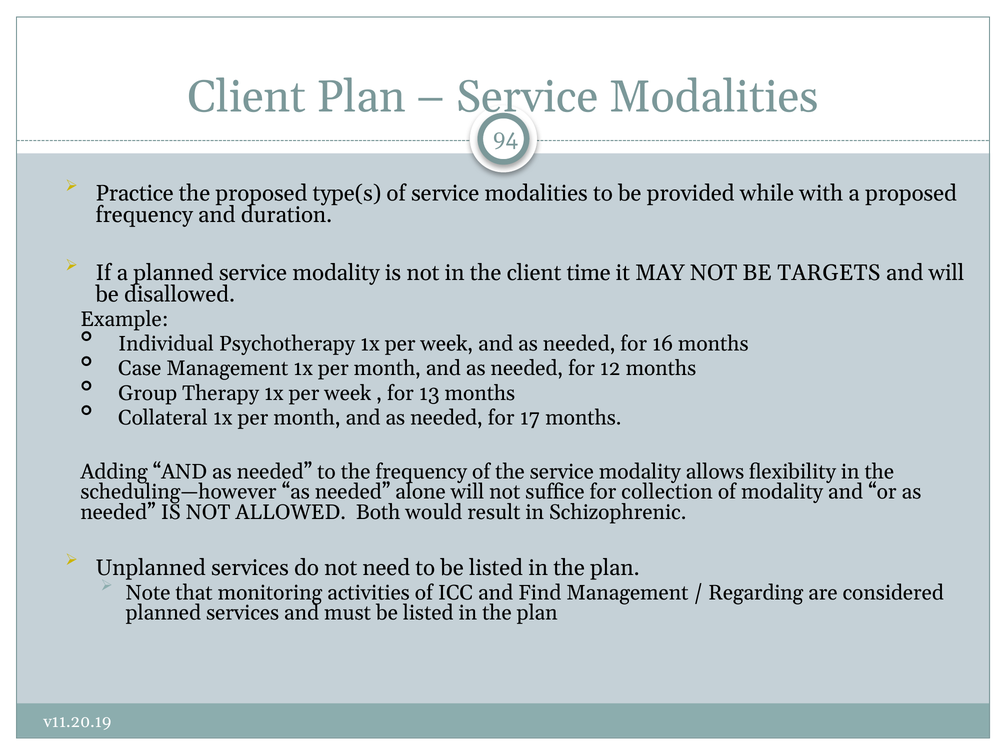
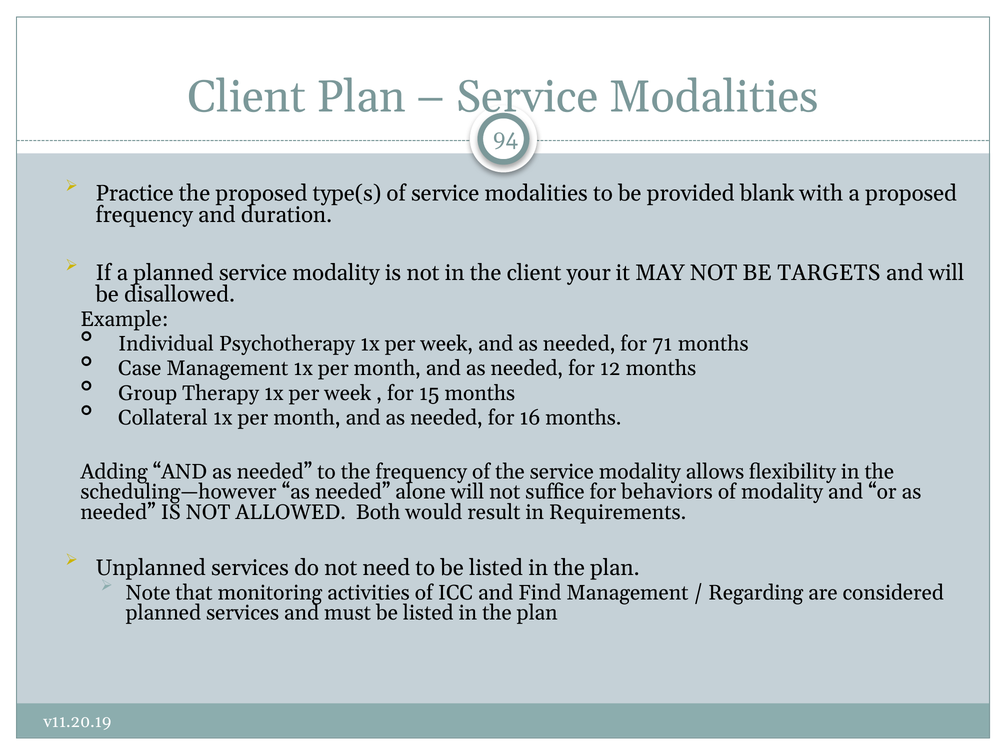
while: while -> blank
time: time -> your
16: 16 -> 71
13: 13 -> 15
17: 17 -> 16
collection: collection -> behaviors
Schizophrenic: Schizophrenic -> Requirements
